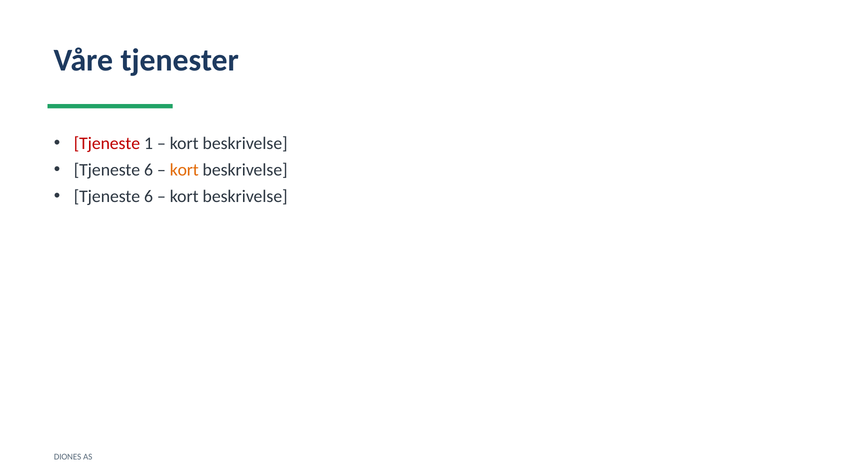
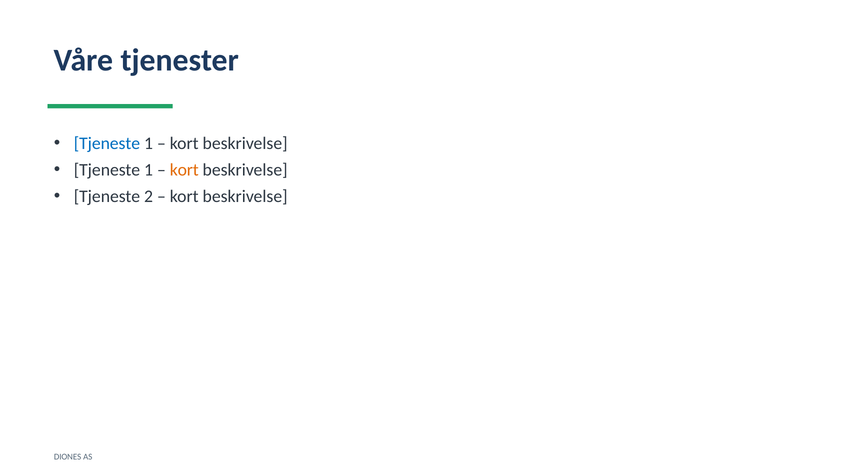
Tjeneste at (107, 143) colour: red -> blue
6 at (148, 170): 6 -> 1
6 at (148, 196): 6 -> 2
